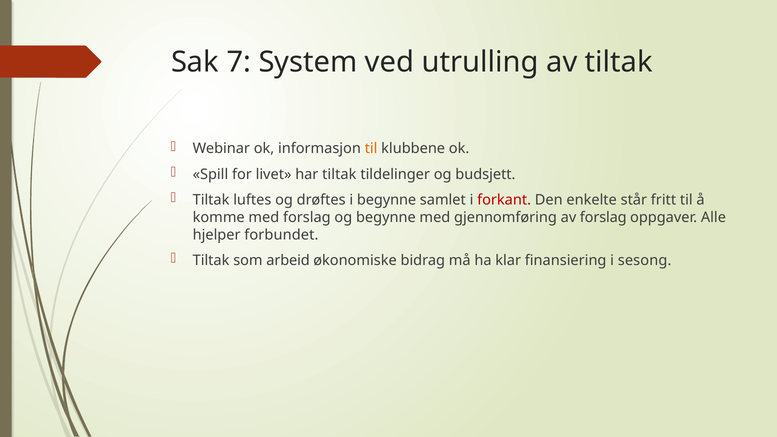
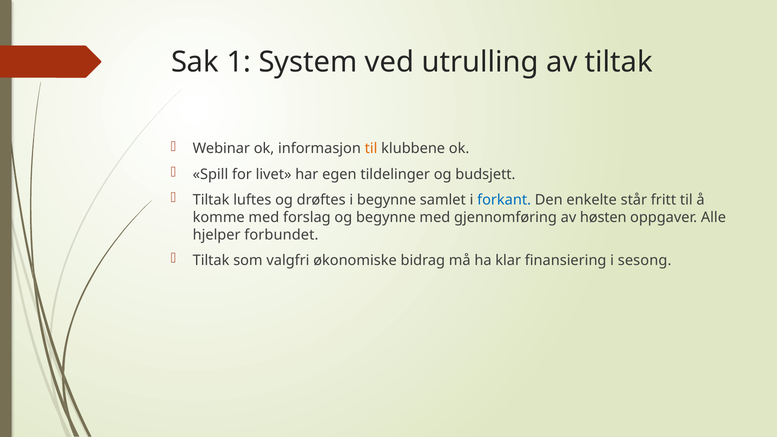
7: 7 -> 1
har tiltak: tiltak -> egen
forkant colour: red -> blue
av forslag: forslag -> høsten
arbeid: arbeid -> valgfri
